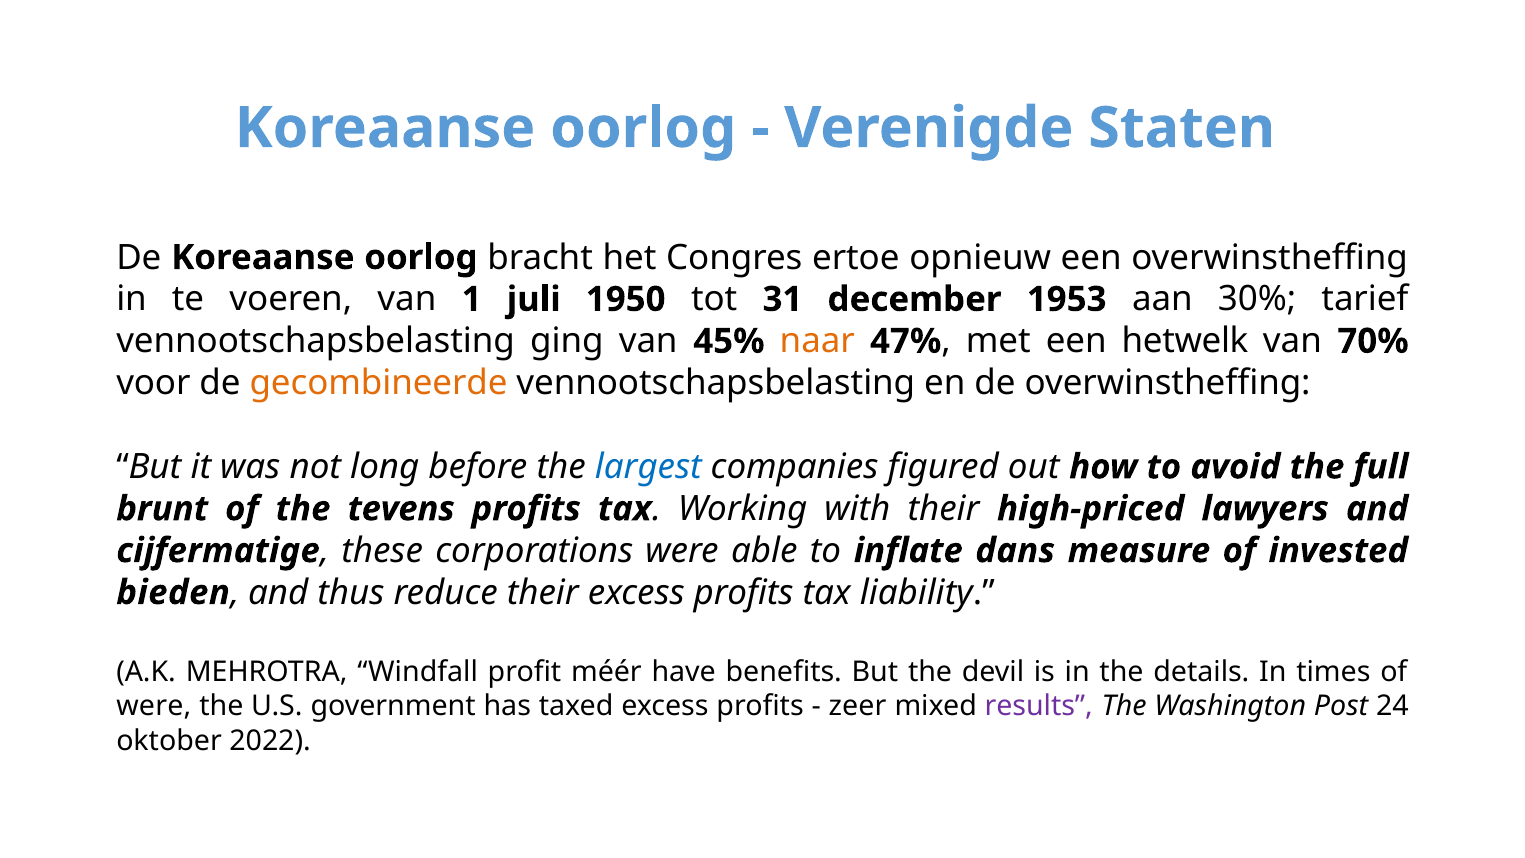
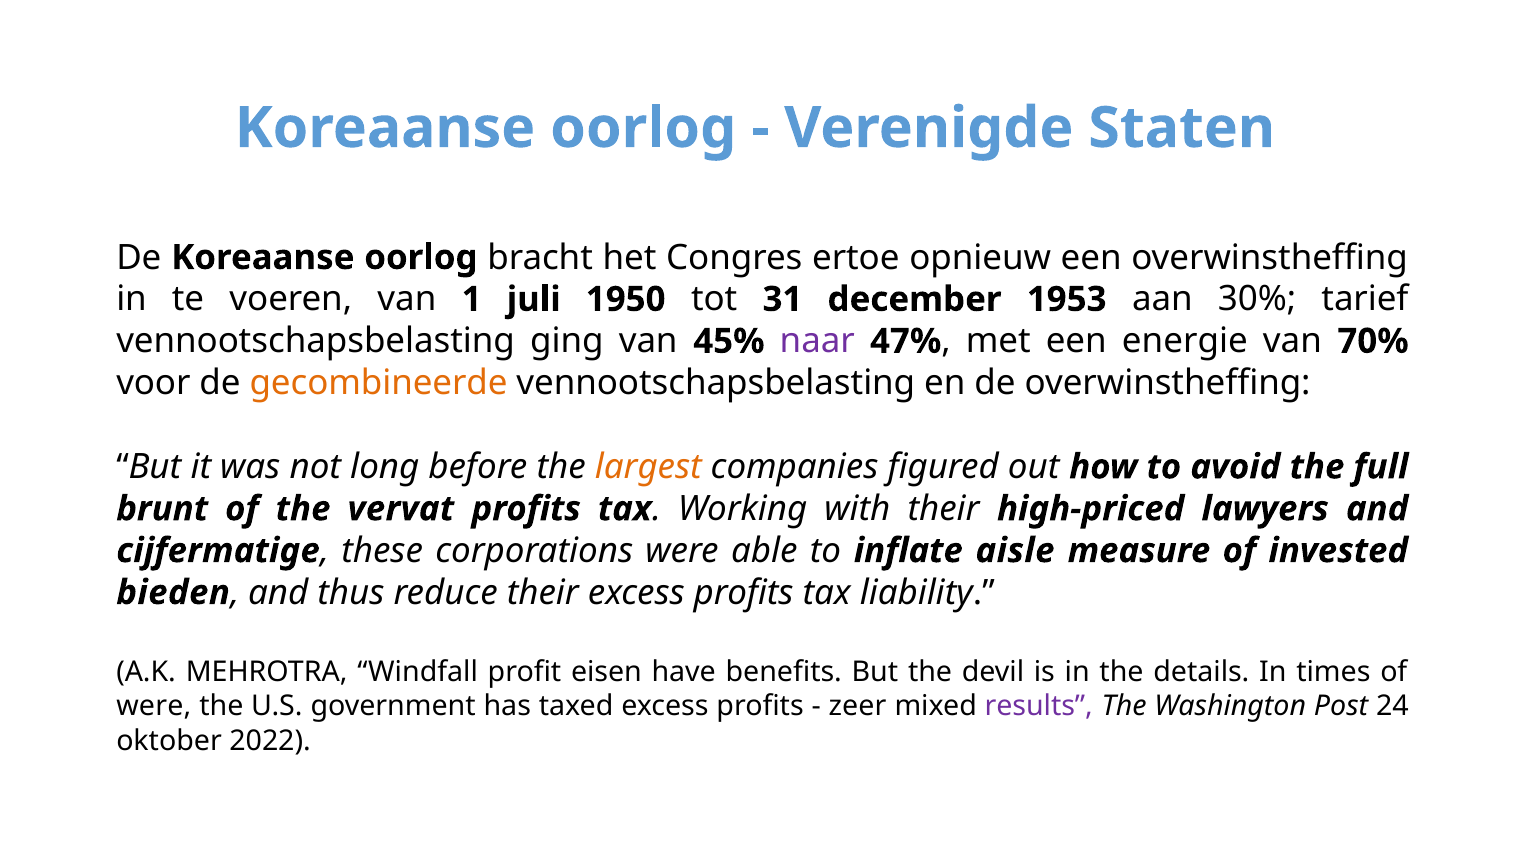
naar colour: orange -> purple
hetwelk: hetwelk -> energie
largest colour: blue -> orange
tevens: tevens -> vervat
dans: dans -> aisle
méér: méér -> eisen
